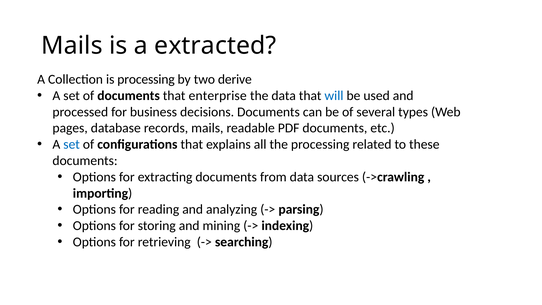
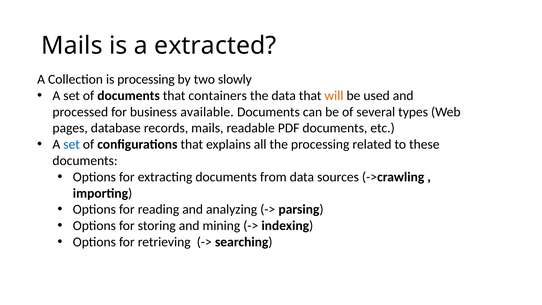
derive: derive -> slowly
enterprise: enterprise -> containers
will colour: blue -> orange
decisions: decisions -> available
